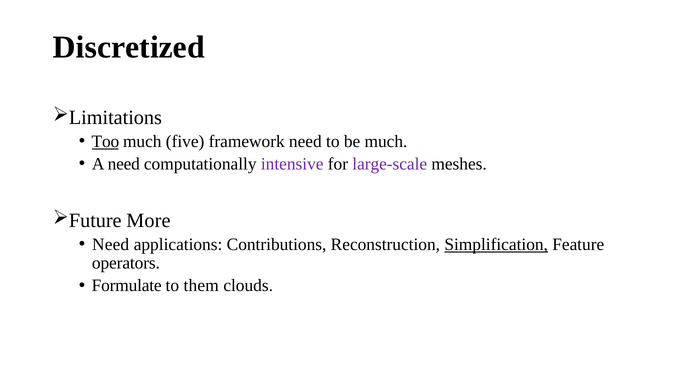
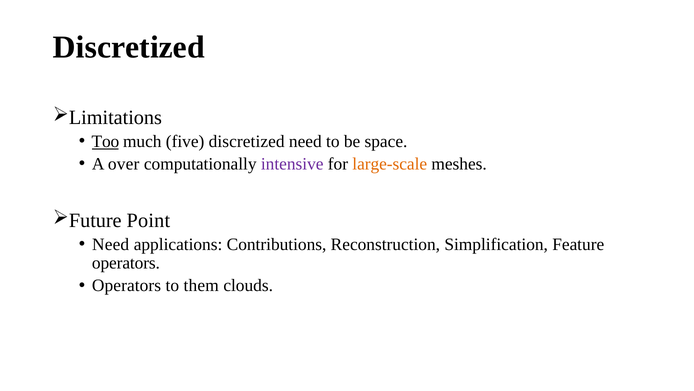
five framework: framework -> discretized
be much: much -> space
A need: need -> over
large-scale colour: purple -> orange
More: More -> Point
Simplification underline: present -> none
Formulate at (127, 285): Formulate -> Operators
